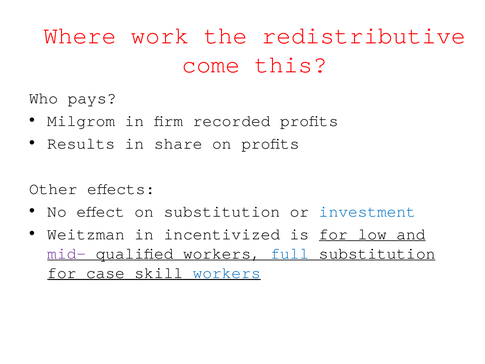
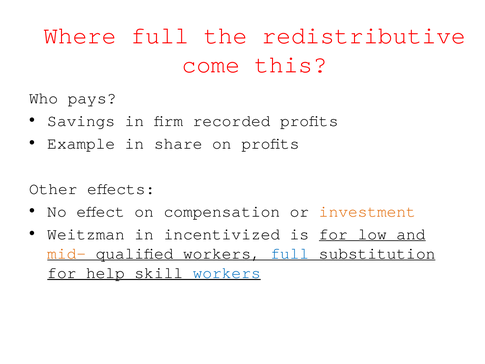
Where work: work -> full
Milgrom: Milgrom -> Savings
Results: Results -> Example
on substitution: substitution -> compensation
investment colour: blue -> orange
mid- colour: purple -> orange
case: case -> help
